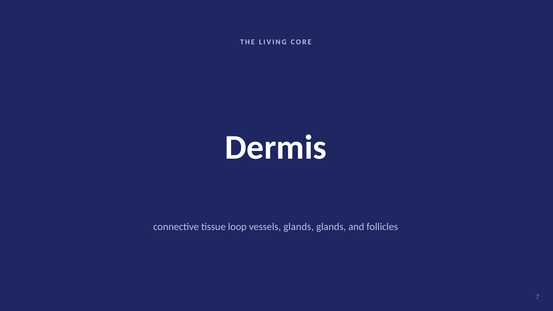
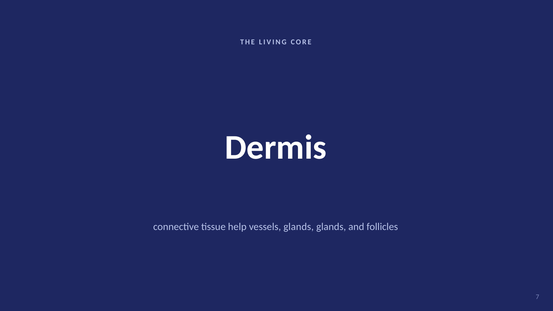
loop: loop -> help
